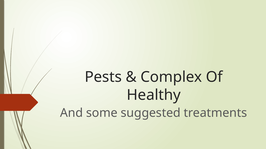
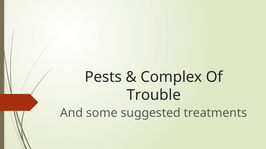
Healthy: Healthy -> Trouble
